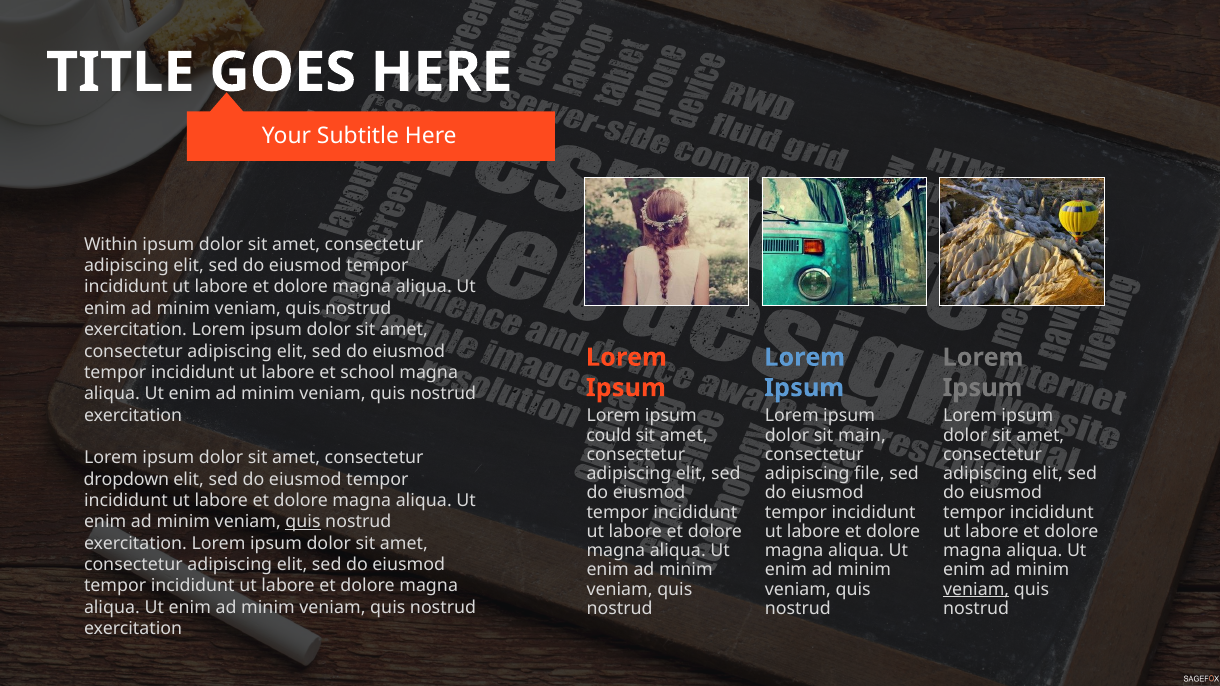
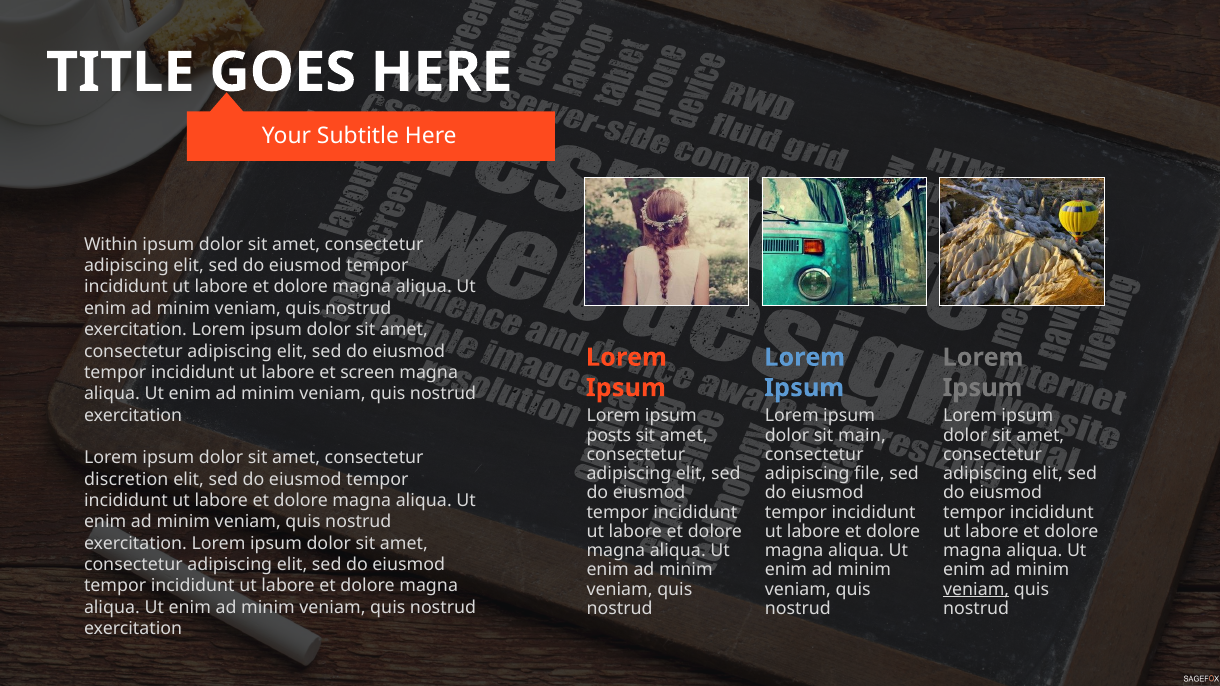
school: school -> screen
could: could -> posts
dropdown: dropdown -> discretion
quis at (303, 522) underline: present -> none
